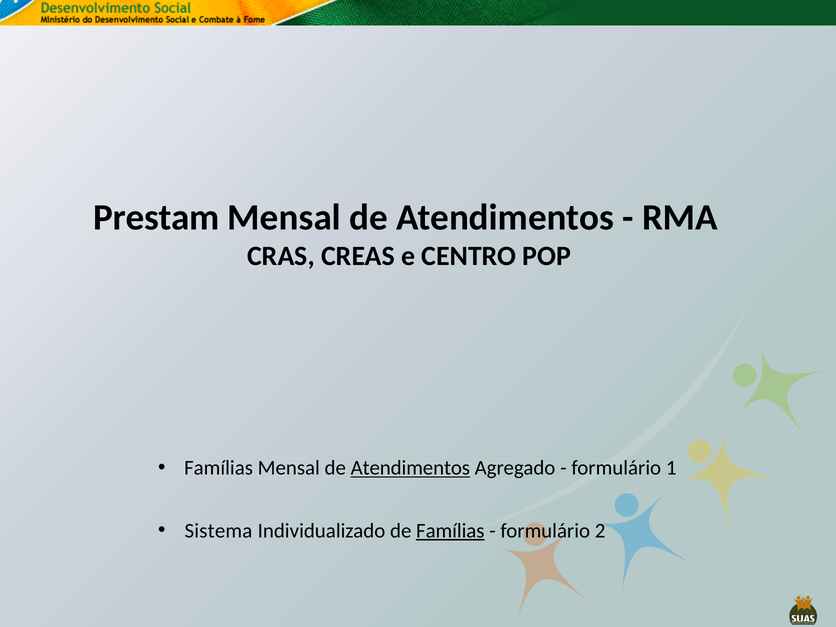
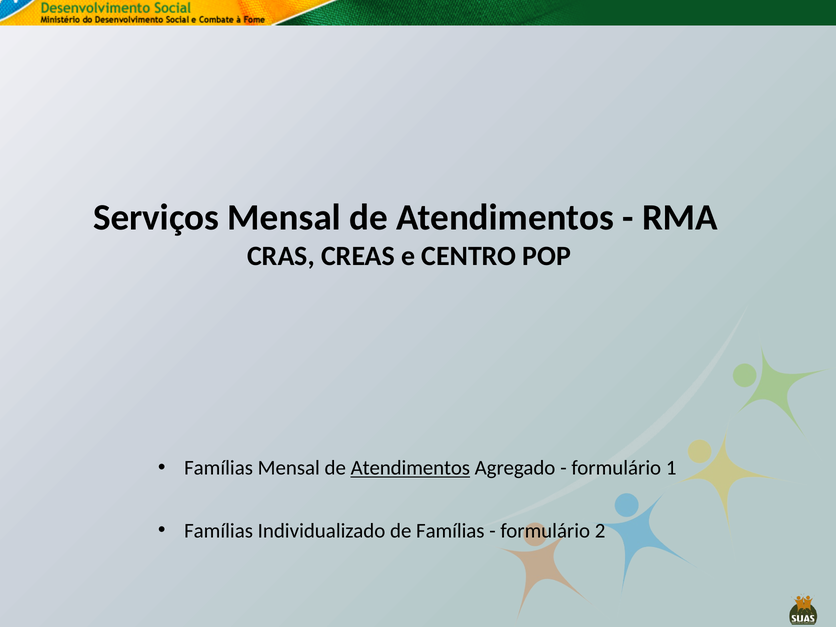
Prestam: Prestam -> Serviços
Sistema at (218, 531): Sistema -> Famílias
Famílias at (450, 531) underline: present -> none
